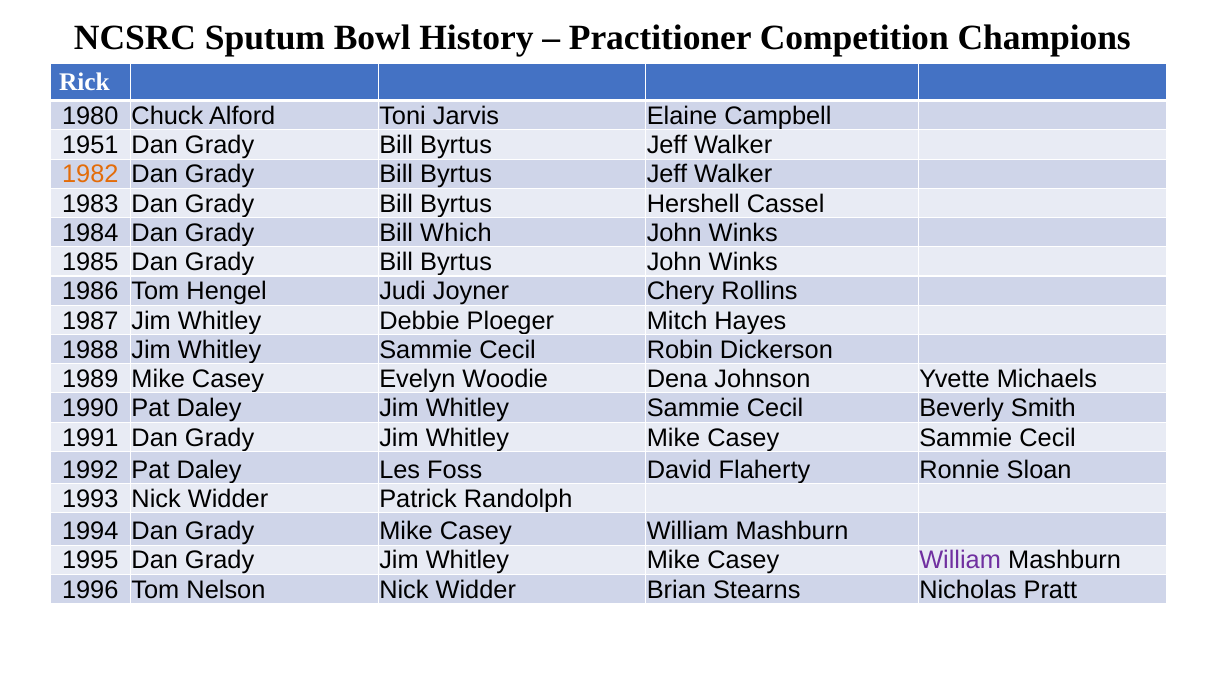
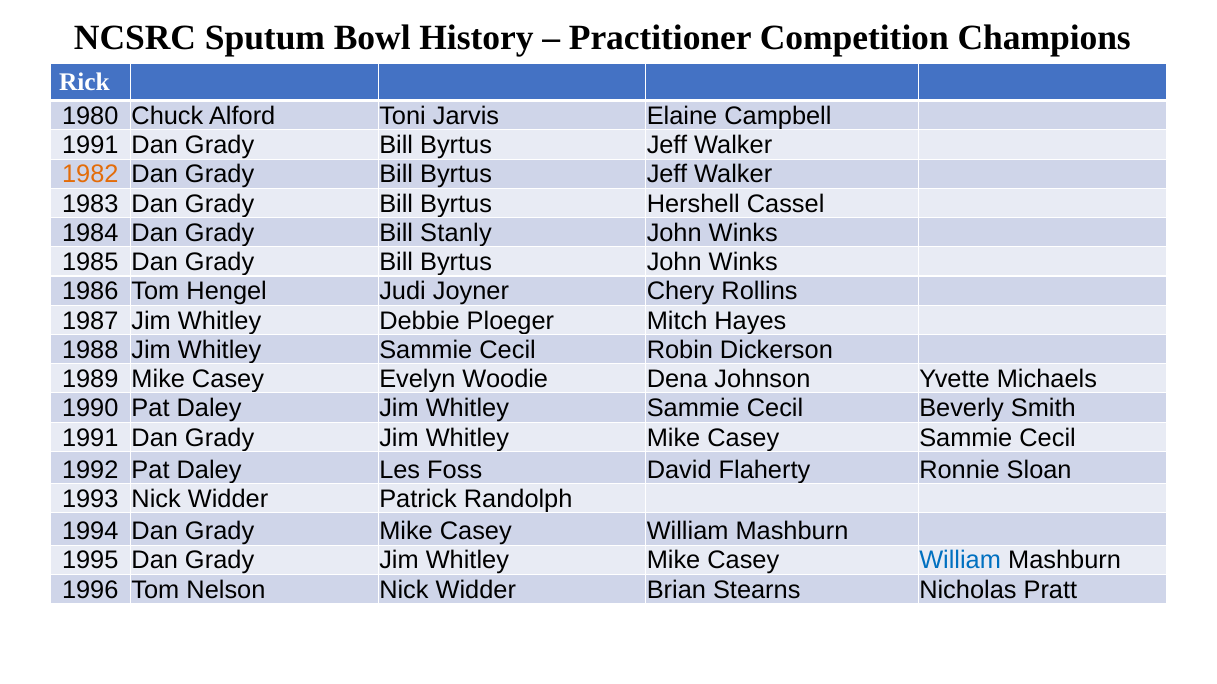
1951 at (90, 146): 1951 -> 1991
Which: Which -> Stanly
William at (960, 561) colour: purple -> blue
